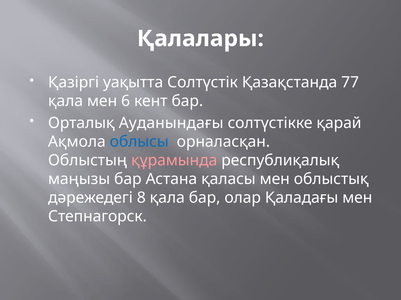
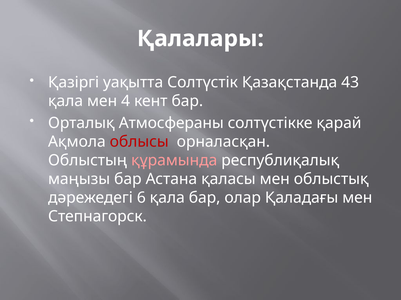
77: 77 -> 43
6: 6 -> 4
Ауданындағы: Ауданындағы -> Атмосфераны
облысы colour: blue -> red
8: 8 -> 6
